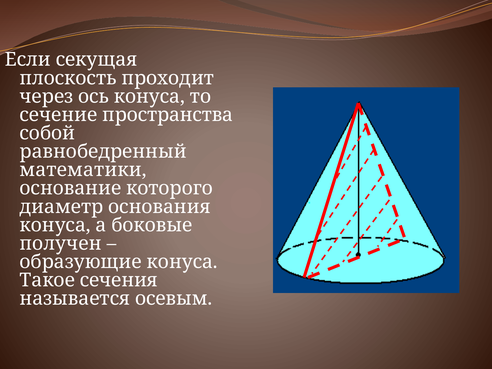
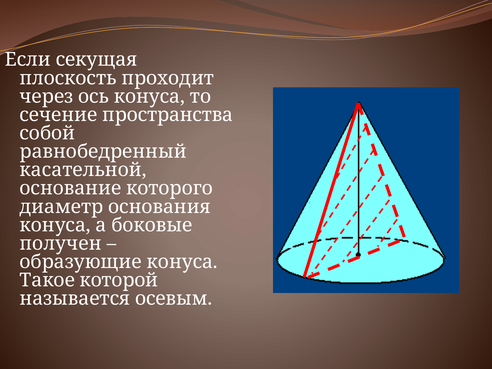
математики: математики -> касательной
сечения: сечения -> которой
